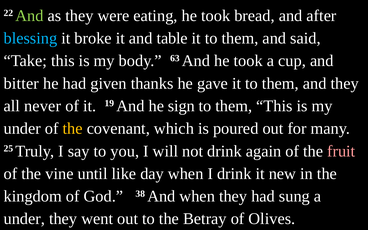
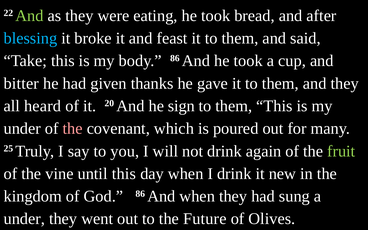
table: table -> feast
body 63: 63 -> 86
never: never -> heard
19: 19 -> 20
the at (73, 129) colour: yellow -> pink
fruit colour: pink -> light green
until like: like -> this
God 38: 38 -> 86
Betray: Betray -> Future
